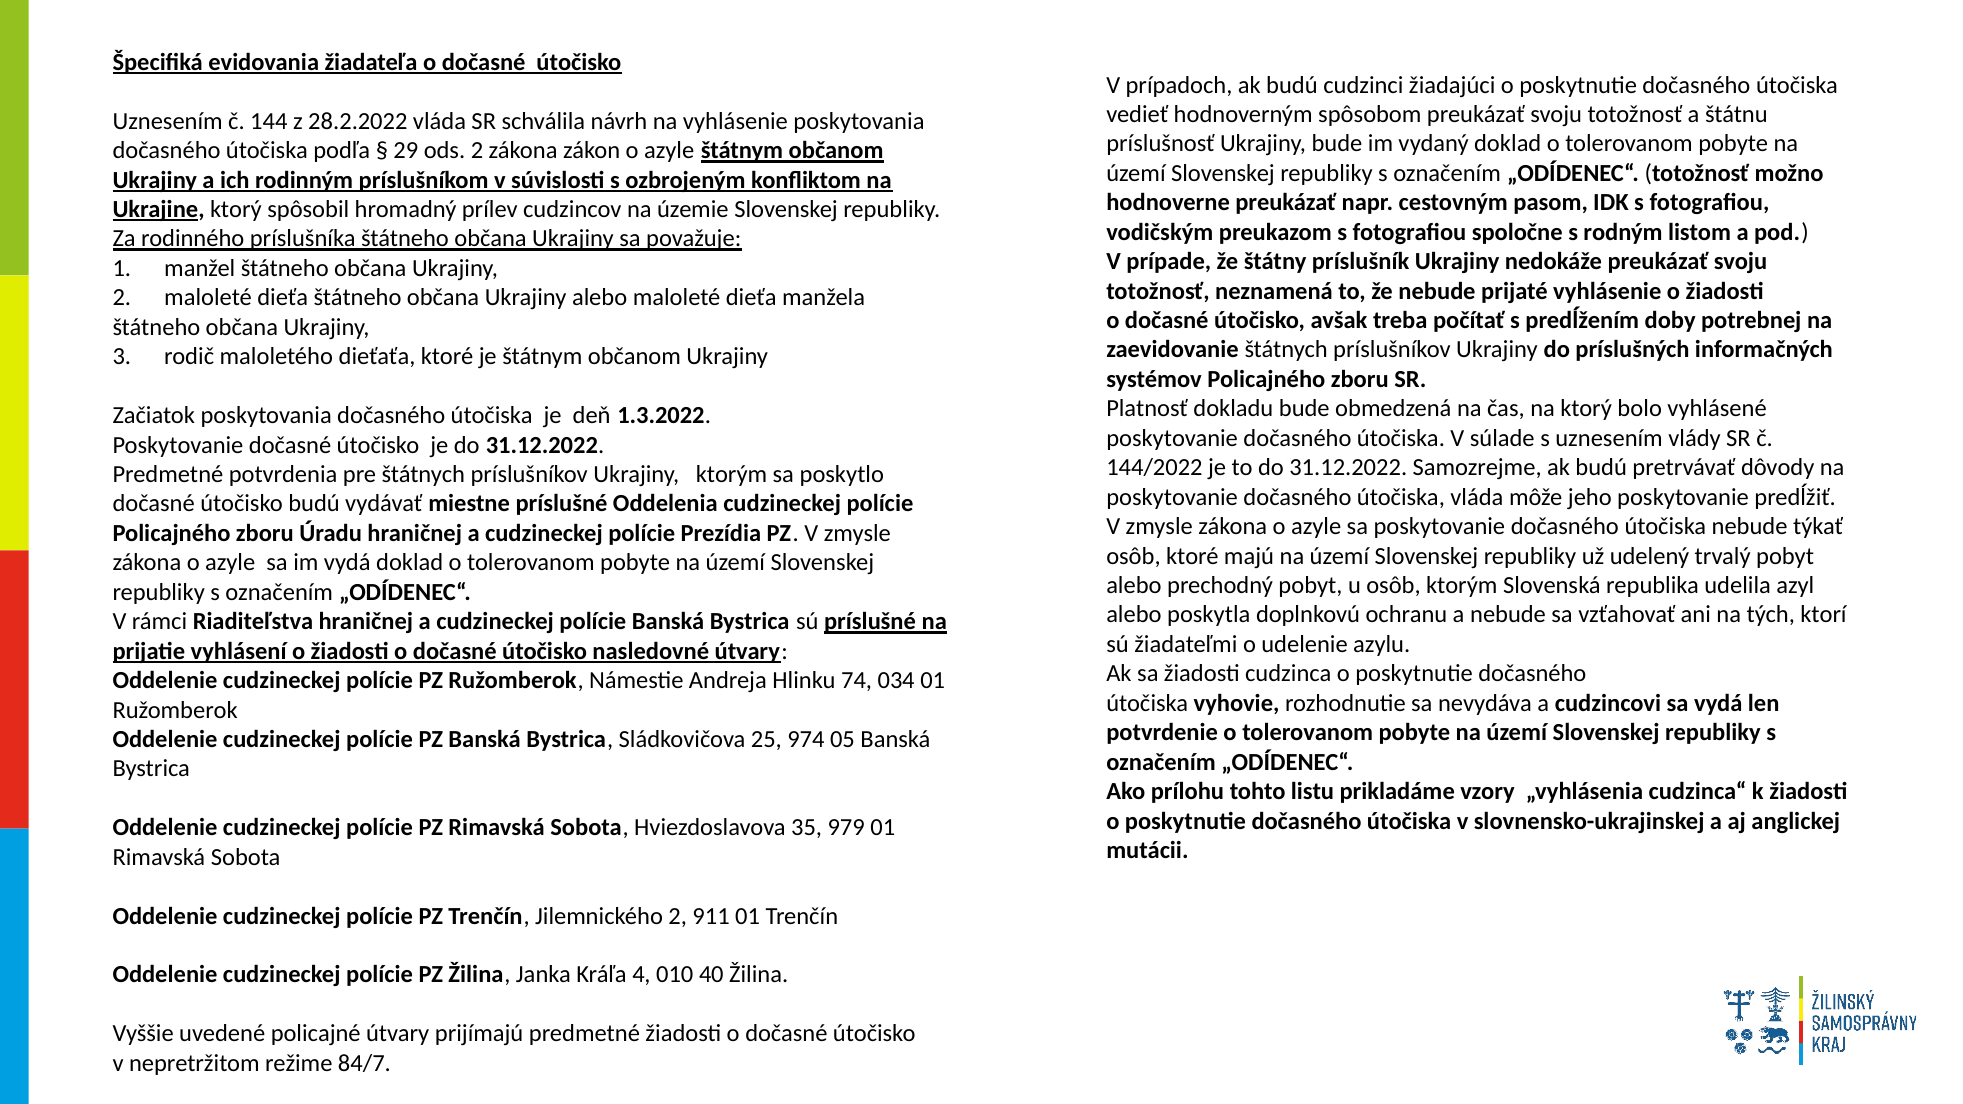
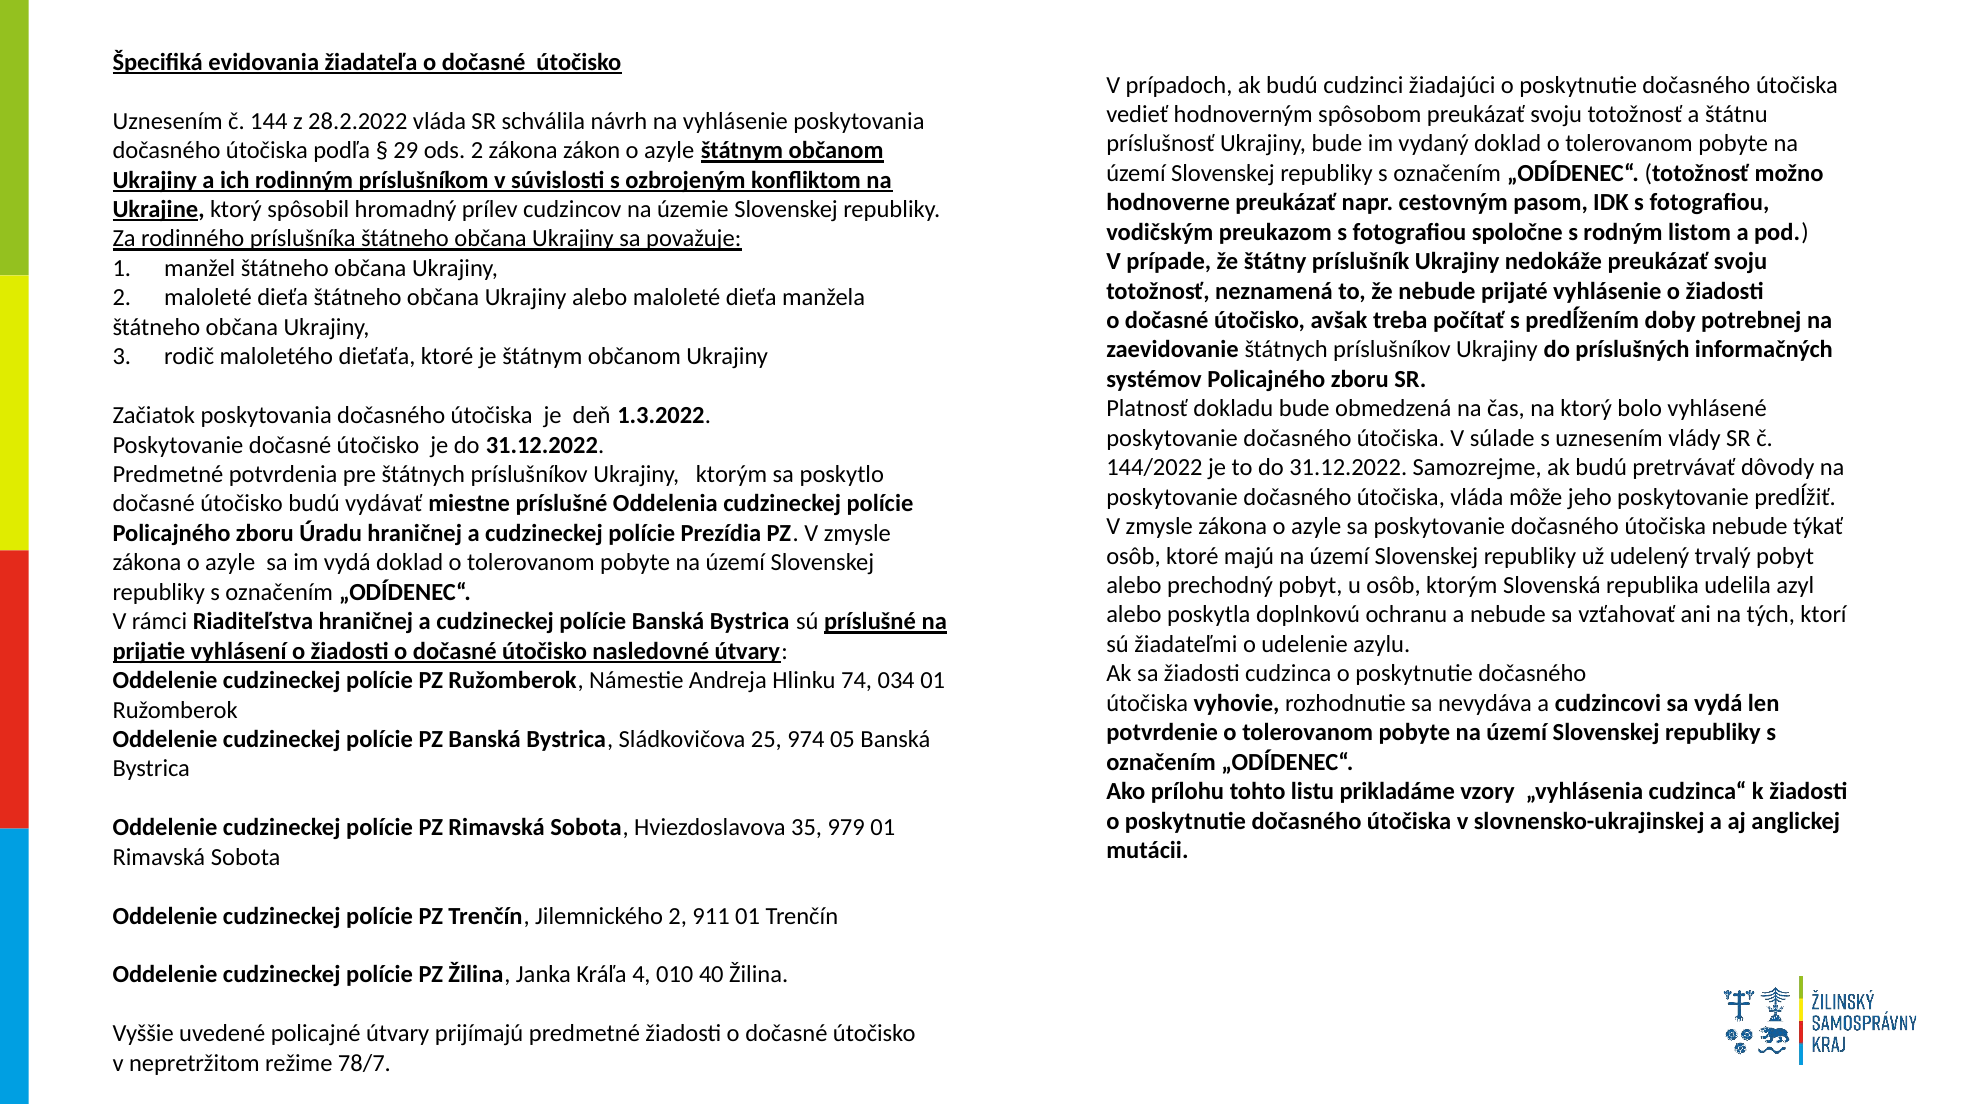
84/7: 84/7 -> 78/7
